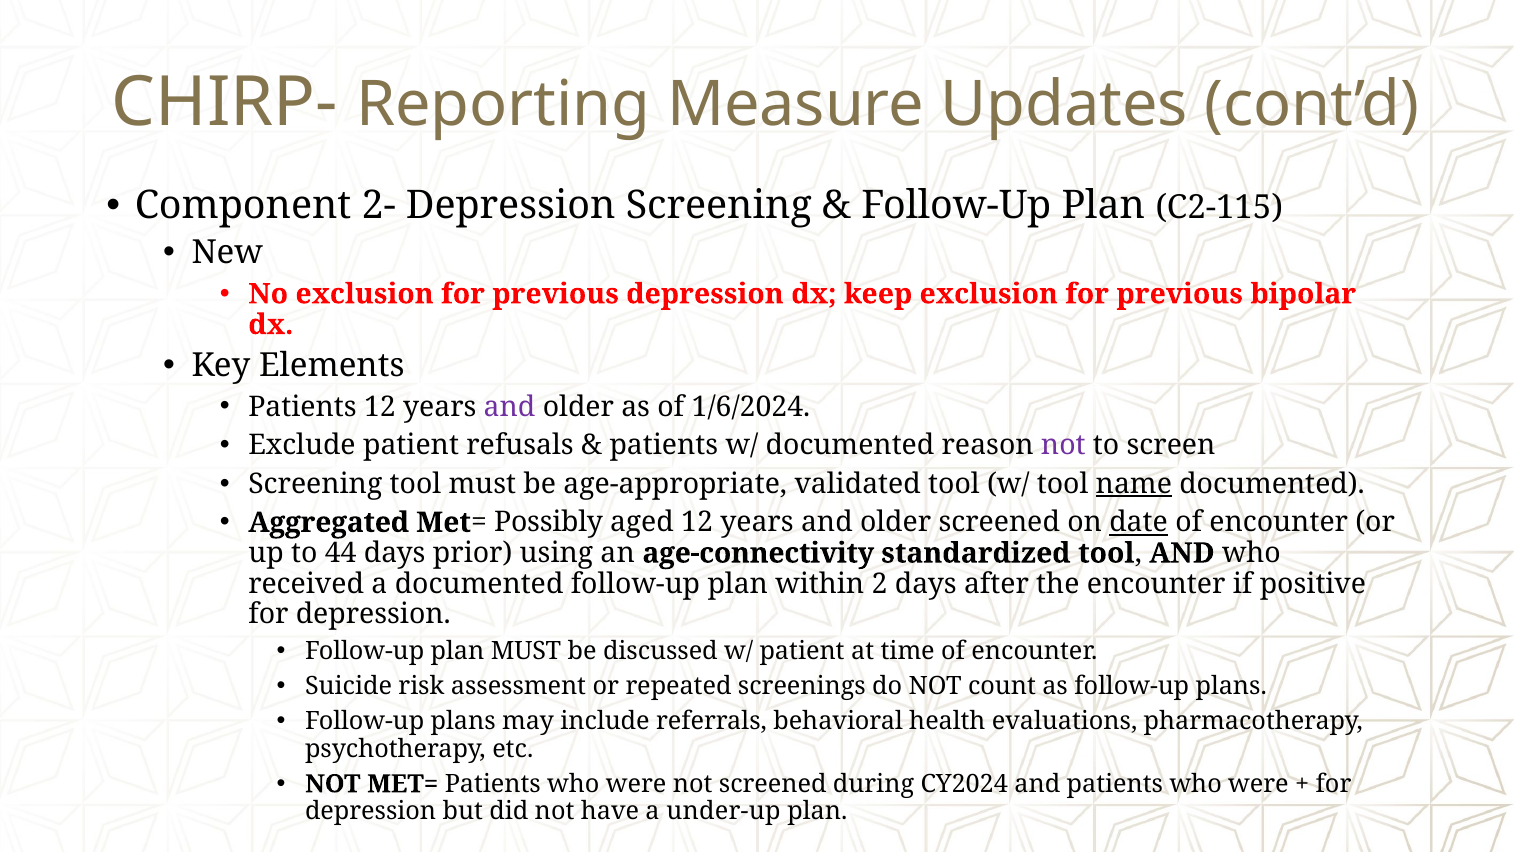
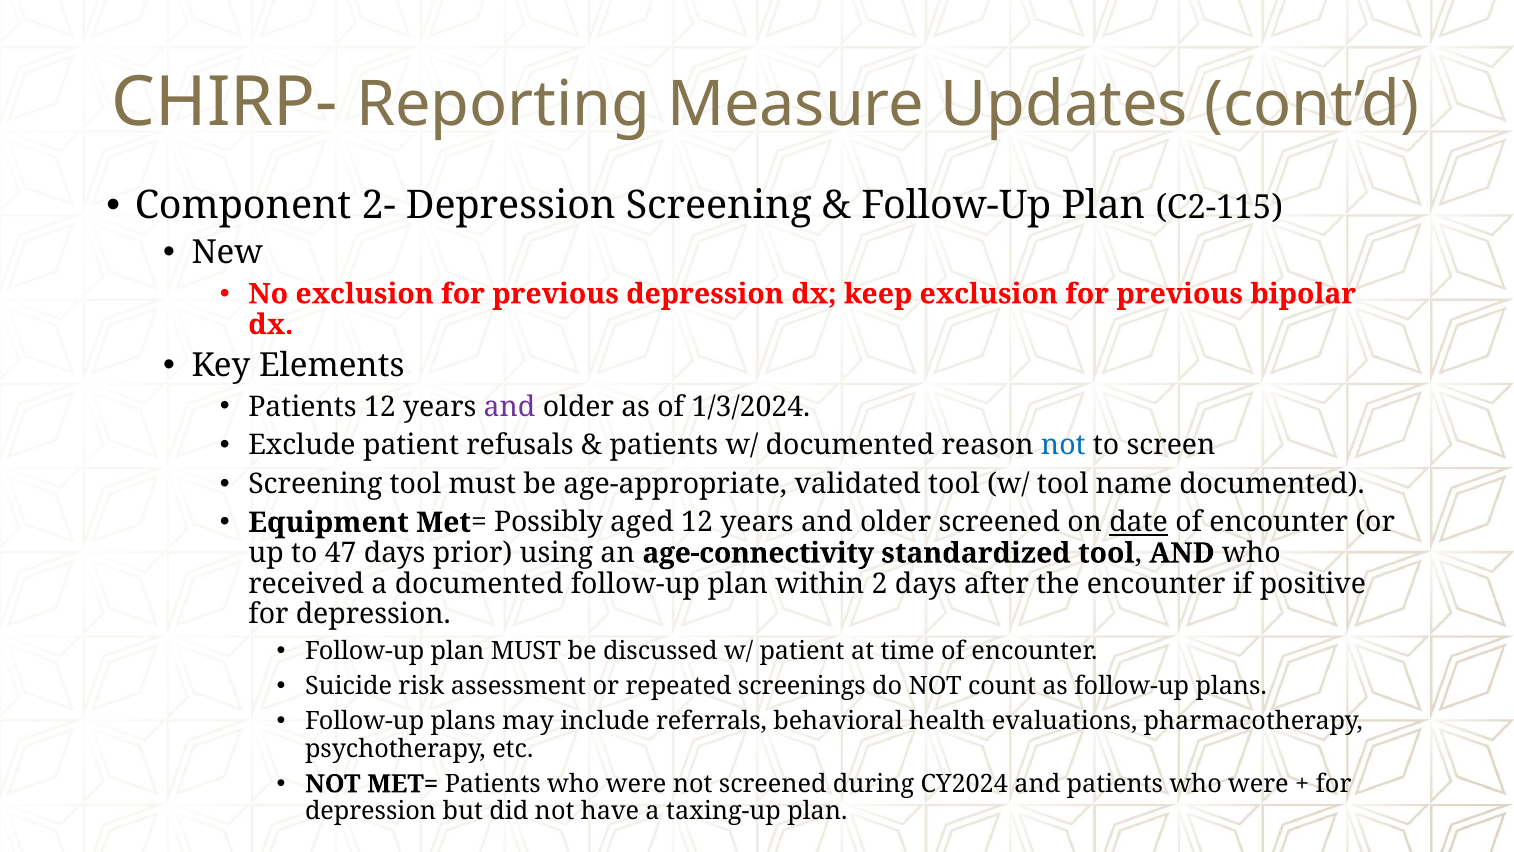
1/6/2024: 1/6/2024 -> 1/3/2024
not at (1063, 445) colour: purple -> blue
name underline: present -> none
Aggregated: Aggregated -> Equipment
44: 44 -> 47
under-up: under-up -> taxing-up
